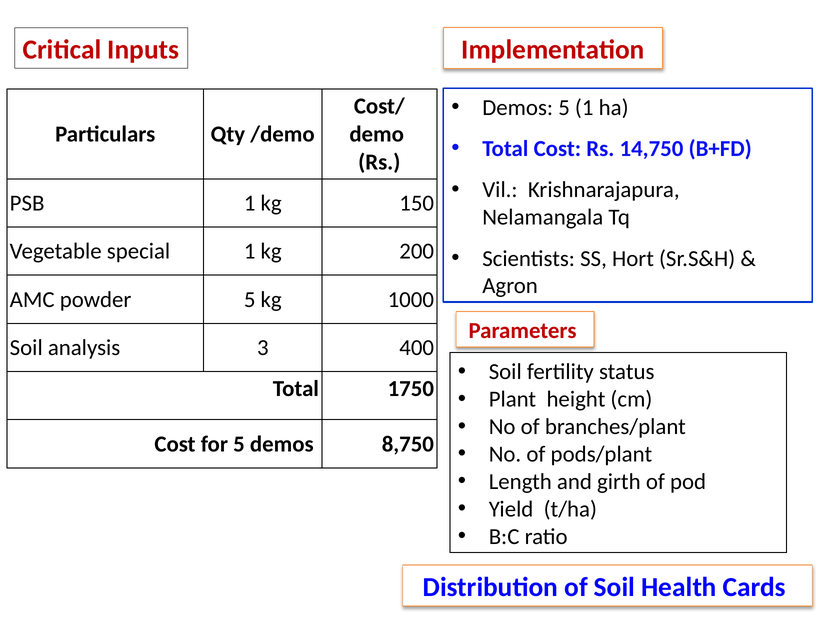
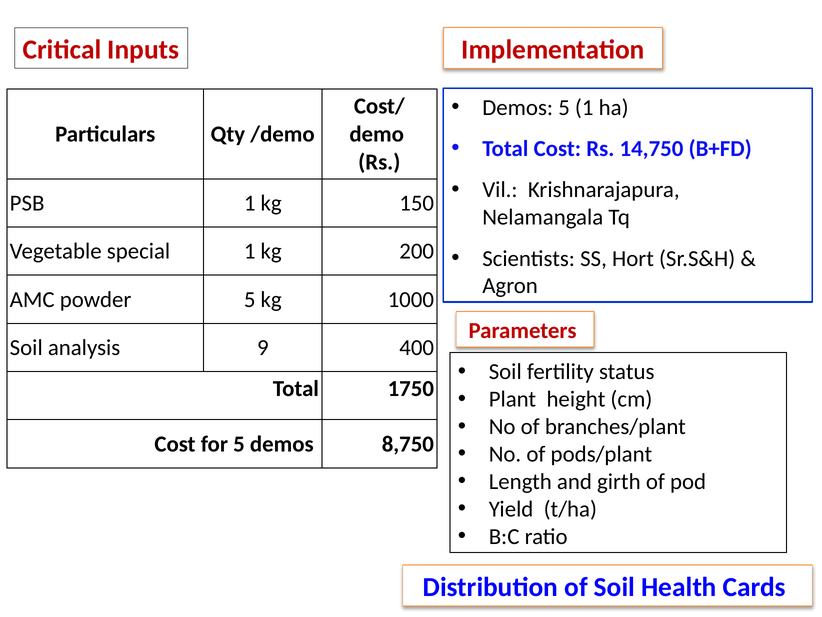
3: 3 -> 9
